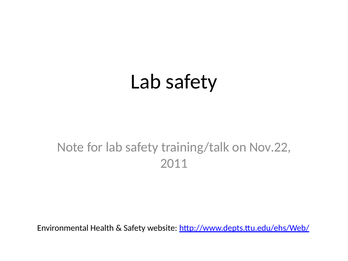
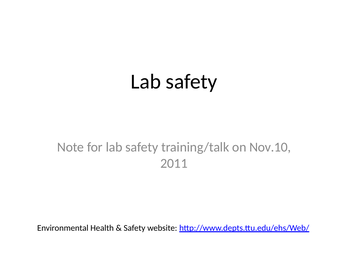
Nov.22: Nov.22 -> Nov.10
